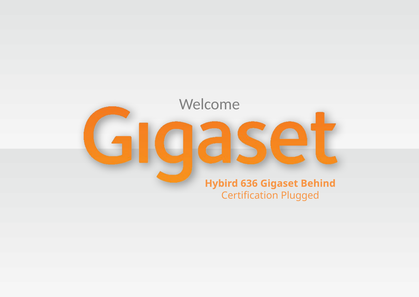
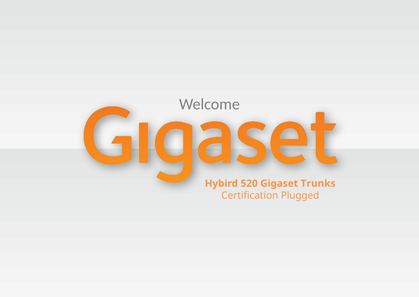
636: 636 -> 520
Behind: Behind -> Trunks
